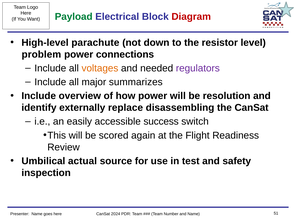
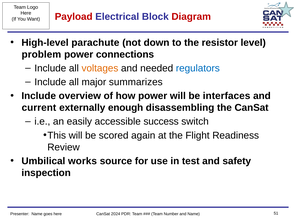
Payload colour: green -> red
regulators colour: purple -> blue
resolution: resolution -> interfaces
identify: identify -> current
replace: replace -> enough
actual: actual -> works
